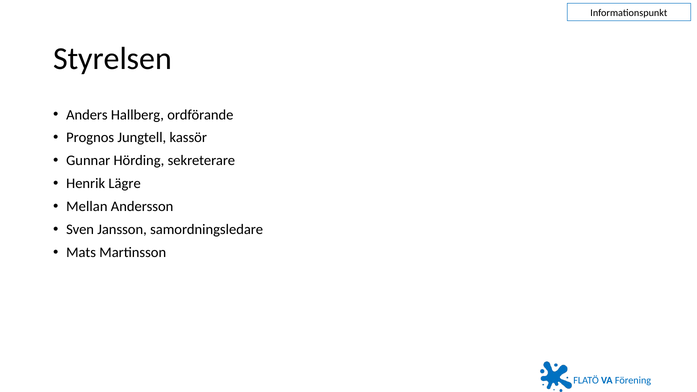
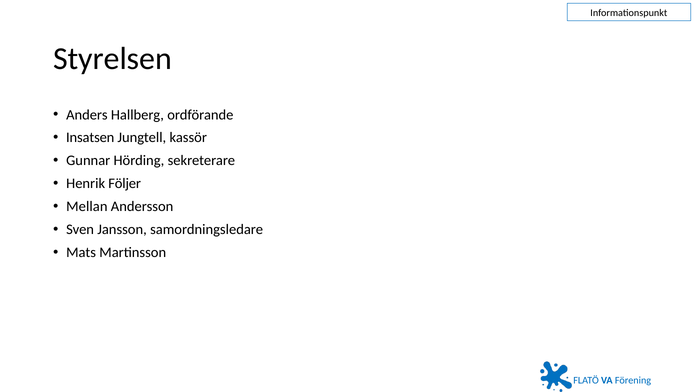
Prognos: Prognos -> Insatsen
Lägre: Lägre -> Följer
